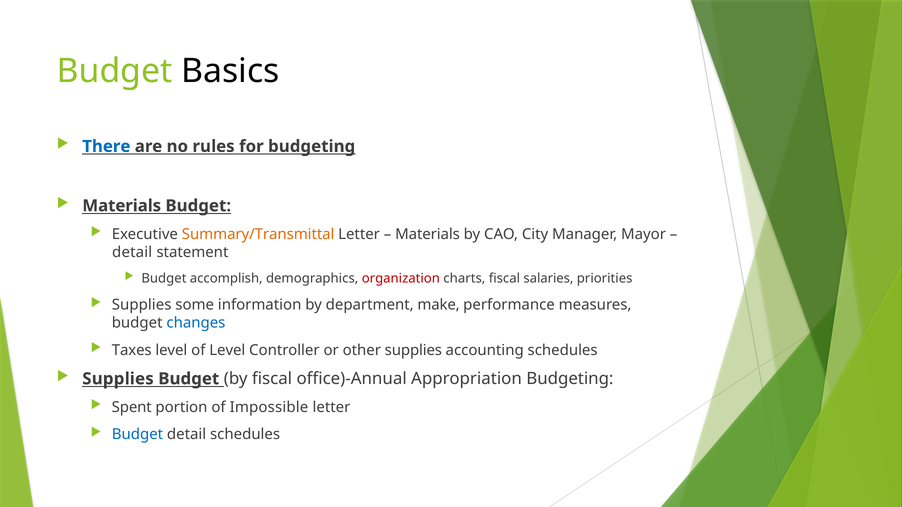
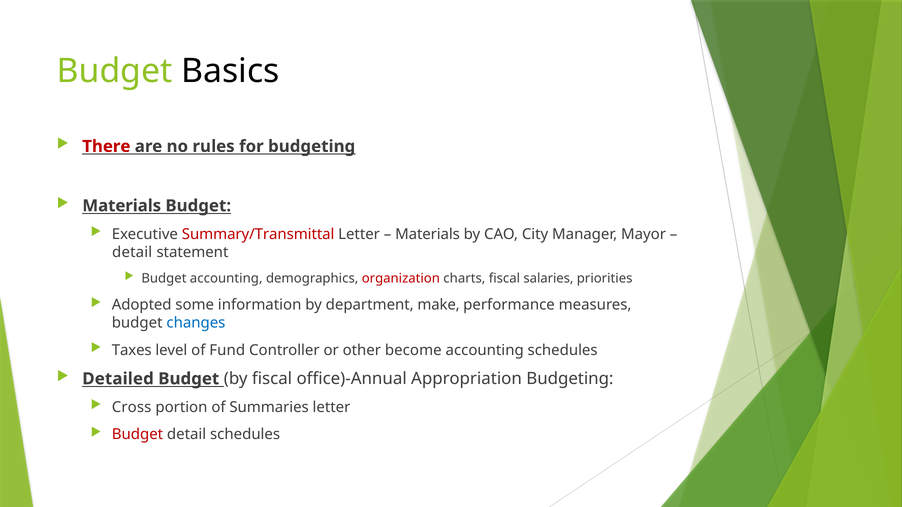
There colour: blue -> red
Summary/Transmittal colour: orange -> red
Budget accomplish: accomplish -> accounting
Supplies at (142, 305): Supplies -> Adopted
of Level: Level -> Fund
other supplies: supplies -> become
Supplies at (118, 379): Supplies -> Detailed
Spent: Spent -> Cross
Impossible: Impossible -> Summaries
Budget at (137, 435) colour: blue -> red
